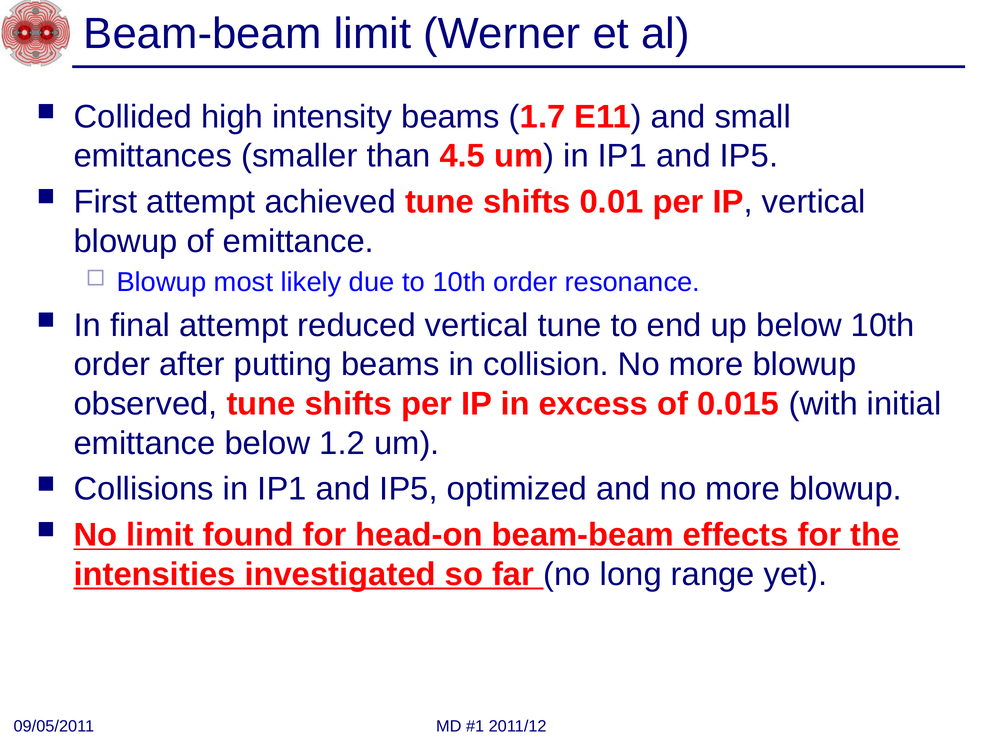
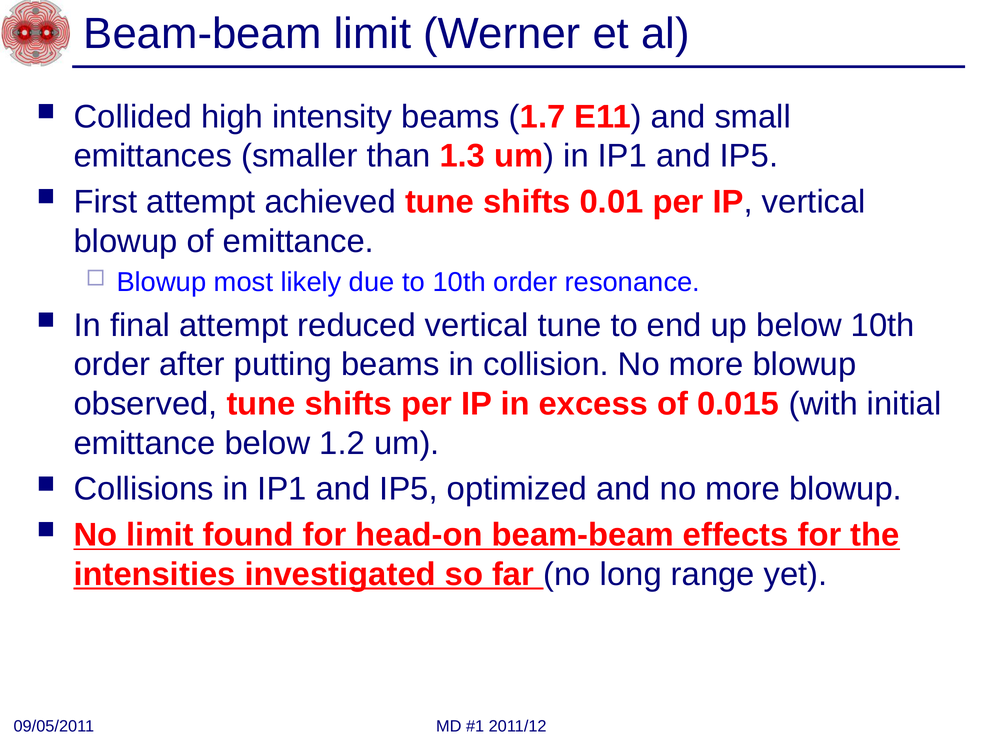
4.5: 4.5 -> 1.3
